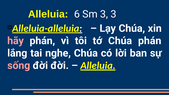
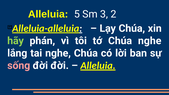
6: 6 -> 5
3 3: 3 -> 2
hãy colour: pink -> light green
Chúa phán: phán -> nghe
